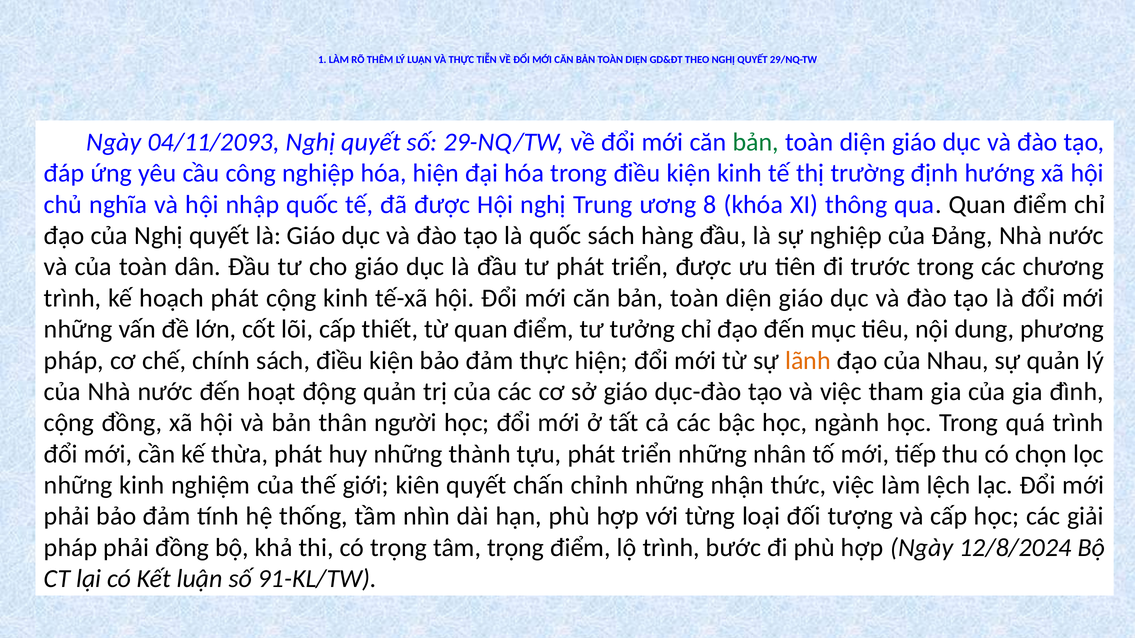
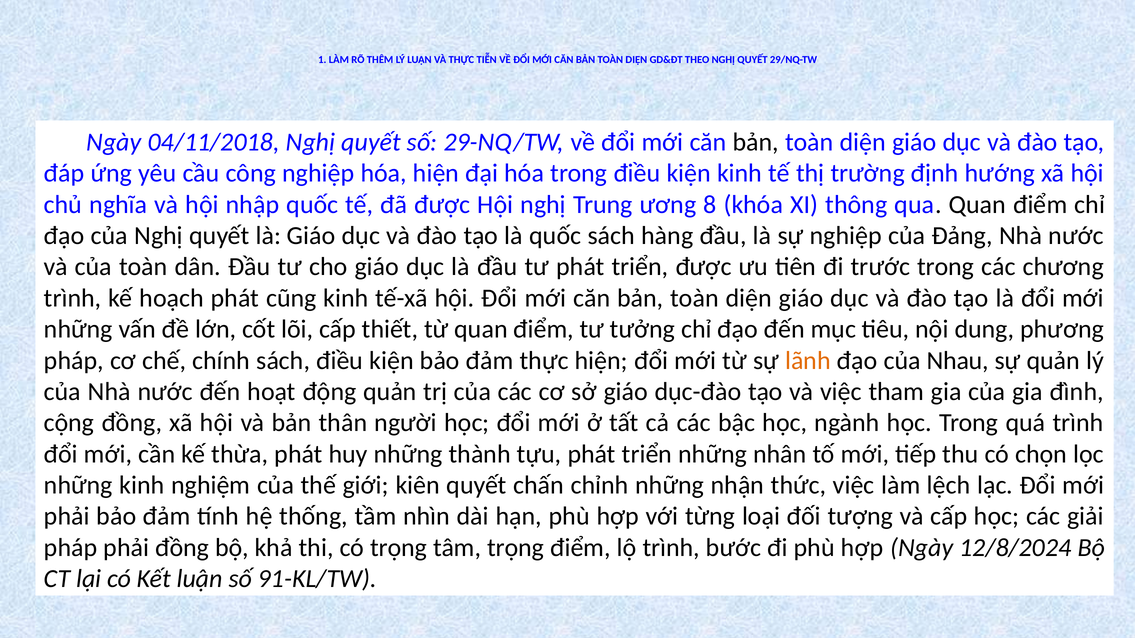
04/11/2093: 04/11/2093 -> 04/11/2018
bản at (756, 142) colour: green -> black
phát cộng: cộng -> cũng
